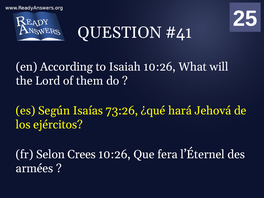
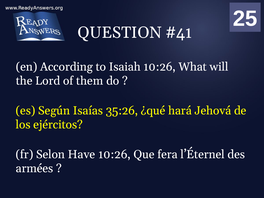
73:26: 73:26 -> 35:26
Crees: Crees -> Have
